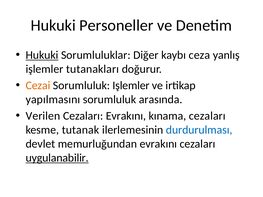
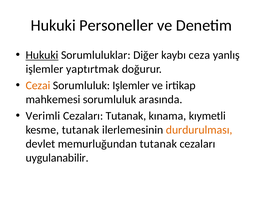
tutanakları: tutanakları -> yaptırtmak
yapılmasını: yapılmasını -> mahkemesi
Verilen: Verilen -> Verimli
Cezaları Evrakını: Evrakını -> Tutanak
kınama cezaları: cezaları -> kıymetli
durdurulması colour: blue -> orange
memurluğundan evrakını: evrakını -> tutanak
uygulanabilir underline: present -> none
